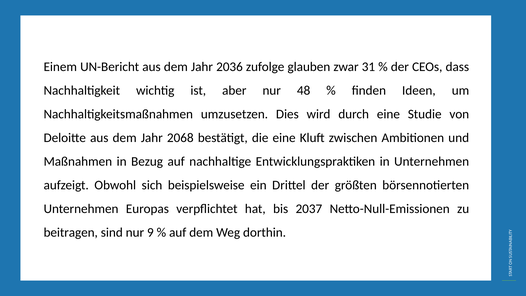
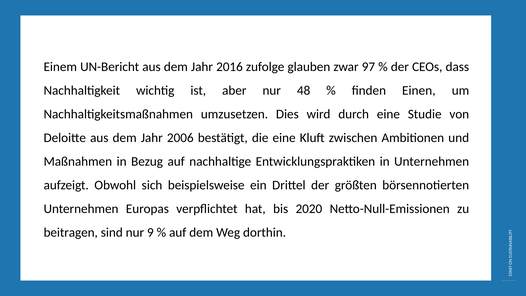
2036: 2036 -> 2016
31: 31 -> 97
Ideen: Ideen -> Einen
2068: 2068 -> 2006
2037: 2037 -> 2020
